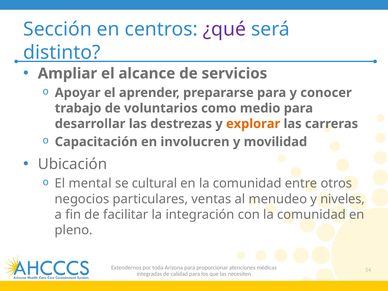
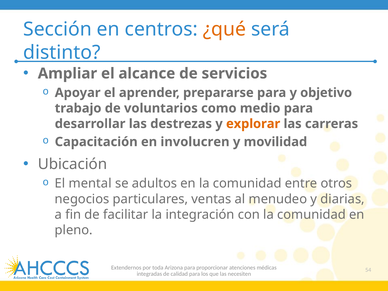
¿qué colour: purple -> orange
conocer: conocer -> objetivo
cultural: cultural -> adultos
niveles: niveles -> diarias
